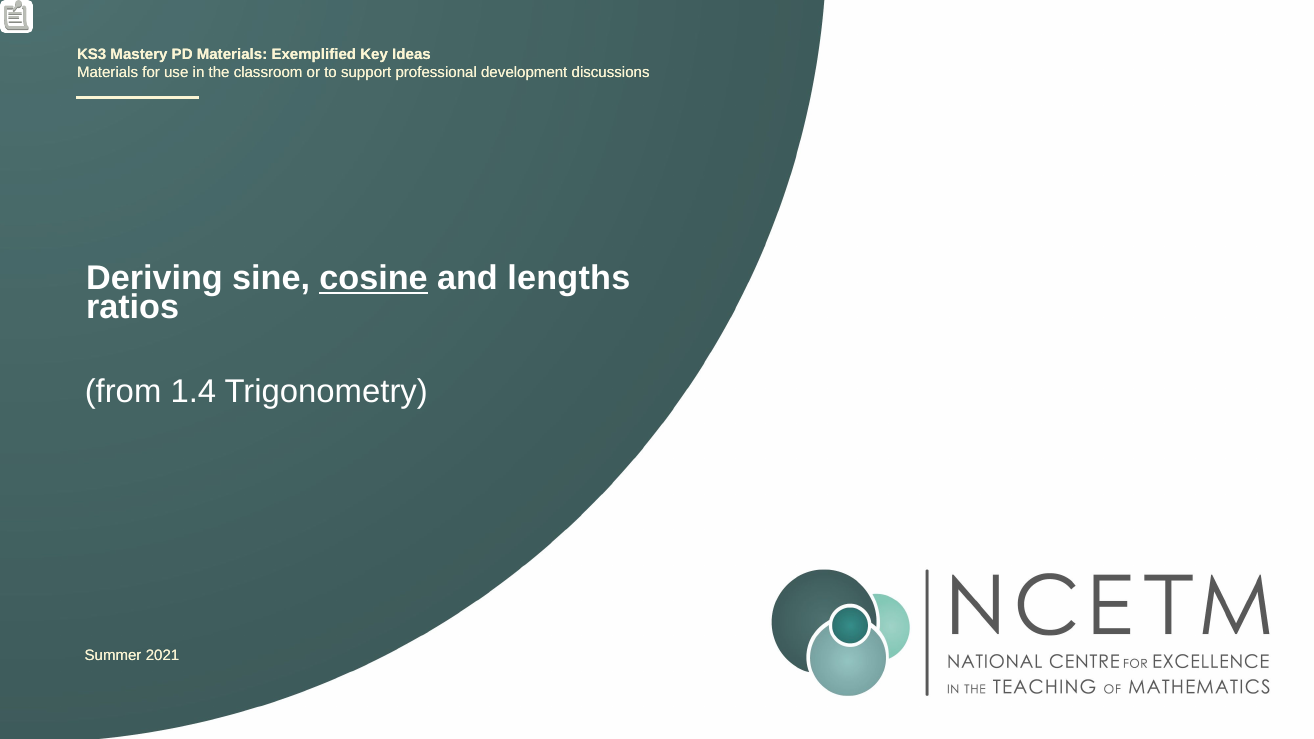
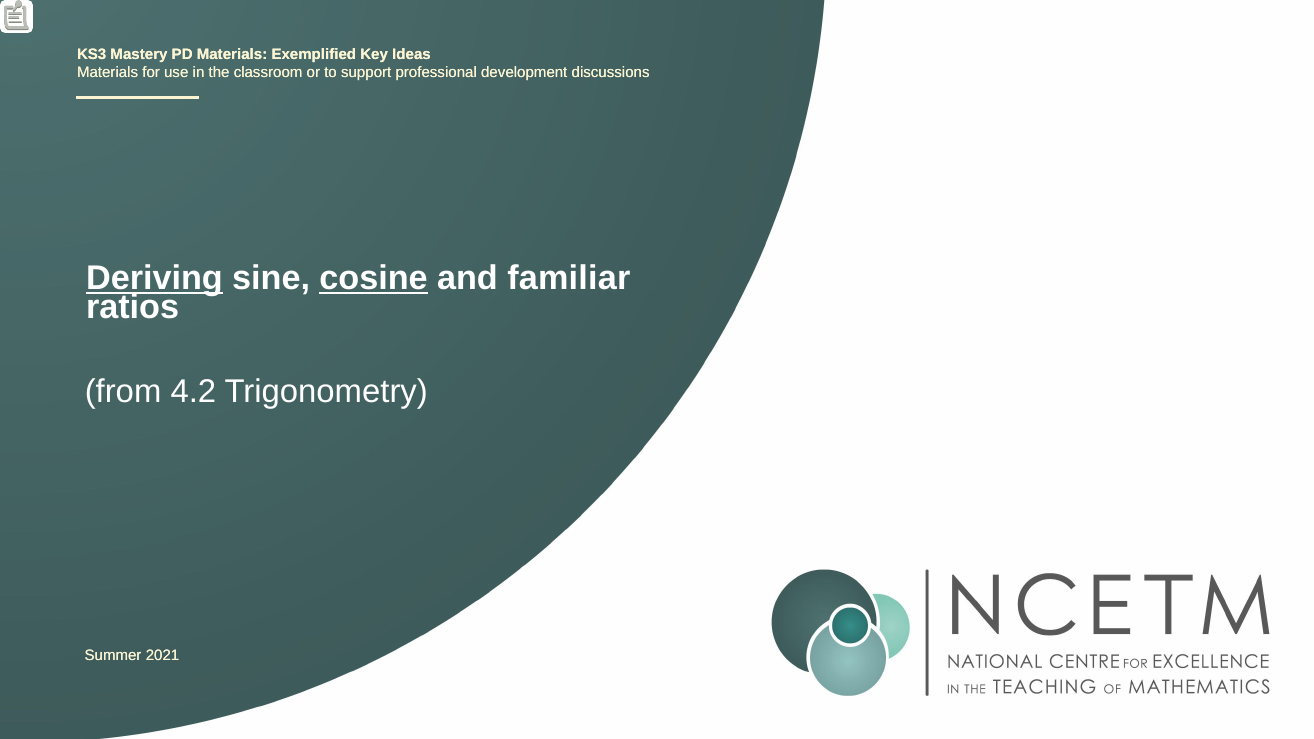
Deriving underline: none -> present
lengths: lengths -> familiar
1.4: 1.4 -> 4.2
